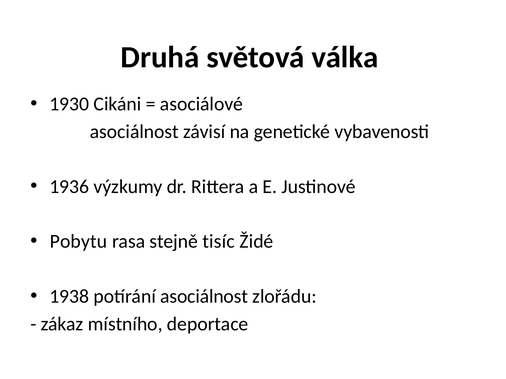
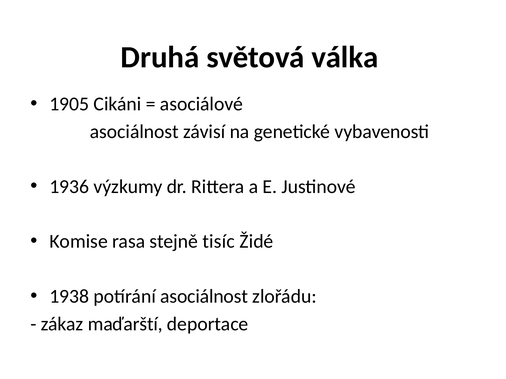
1930: 1930 -> 1905
Pobytu: Pobytu -> Komise
místního: místního -> maďarští
